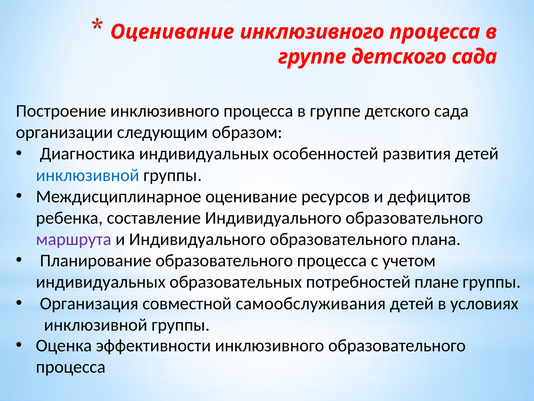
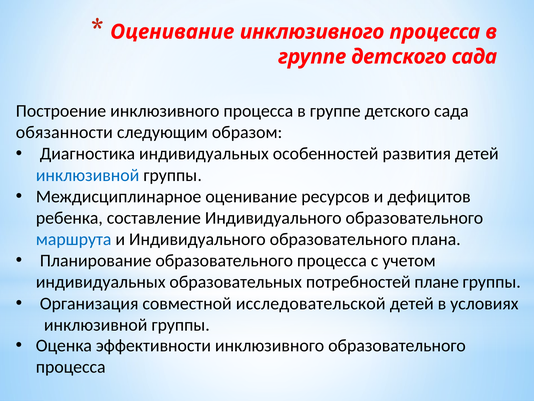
организации: организации -> обязанности
маршрута colour: purple -> blue
самообслуживания: самообслуживания -> исследовательской
